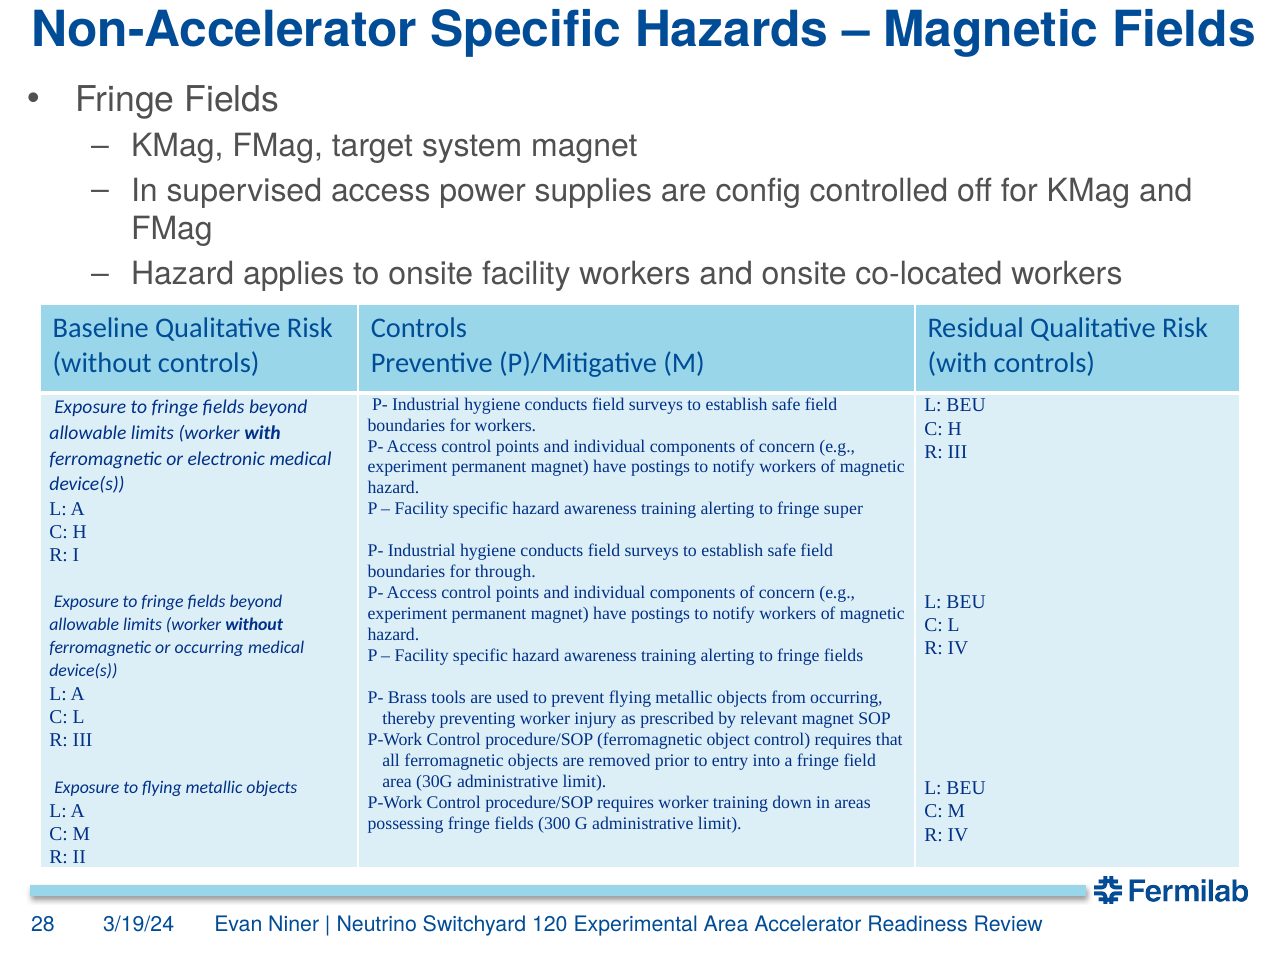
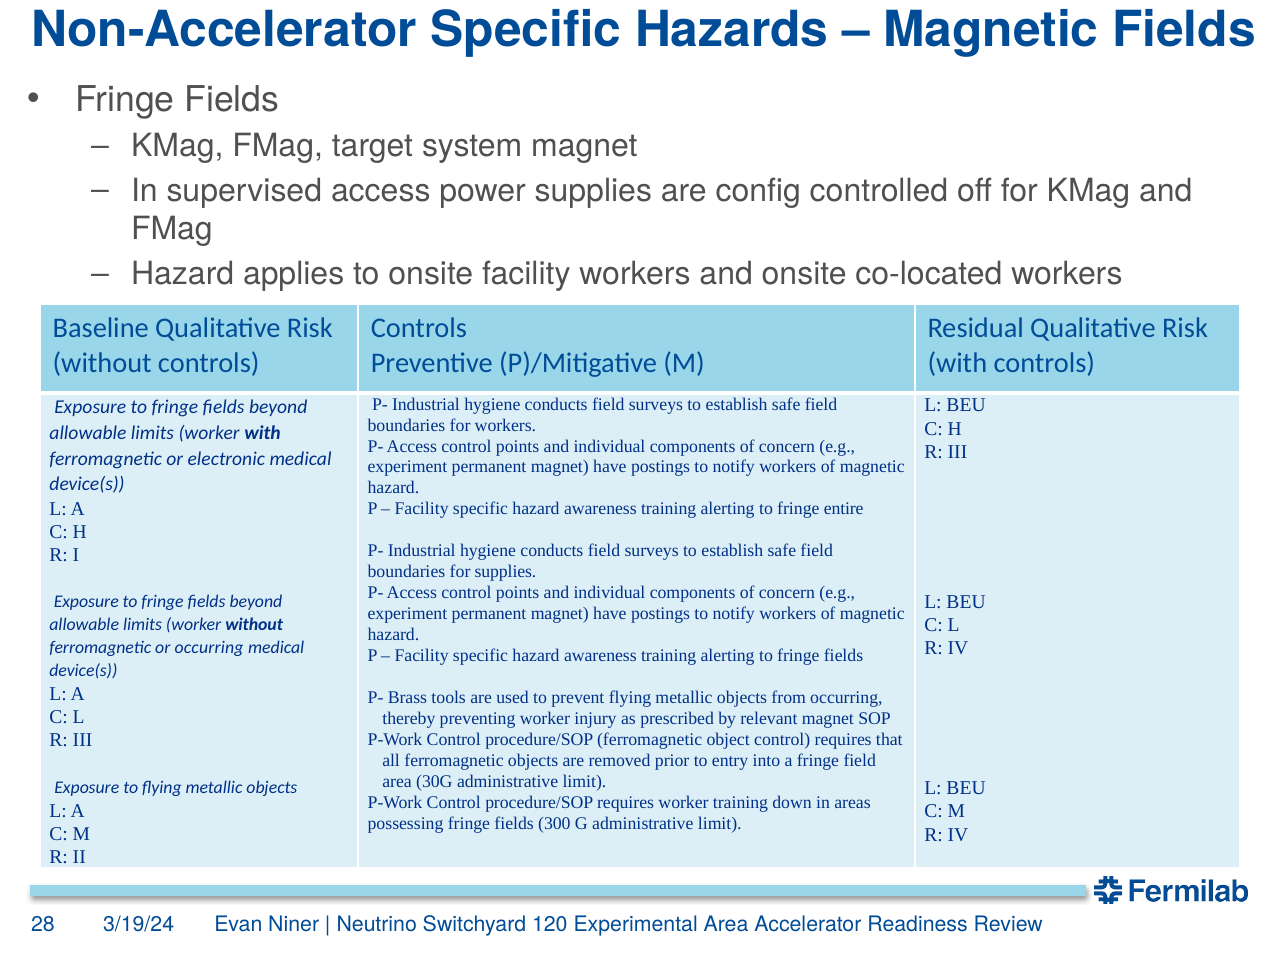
super: super -> entire
for through: through -> supplies
